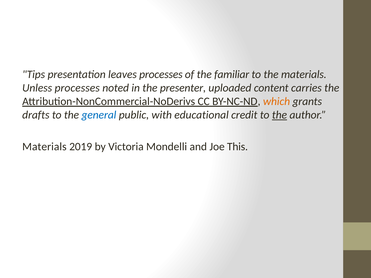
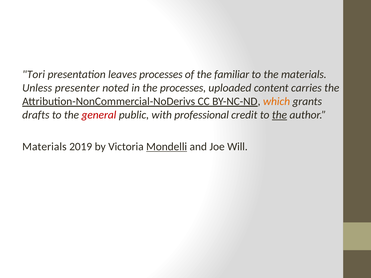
Tips: Tips -> Tori
Unless processes: processes -> presenter
the presenter: presenter -> processes
general colour: blue -> red
educational: educational -> professional
Mondelli underline: none -> present
This: This -> Will
